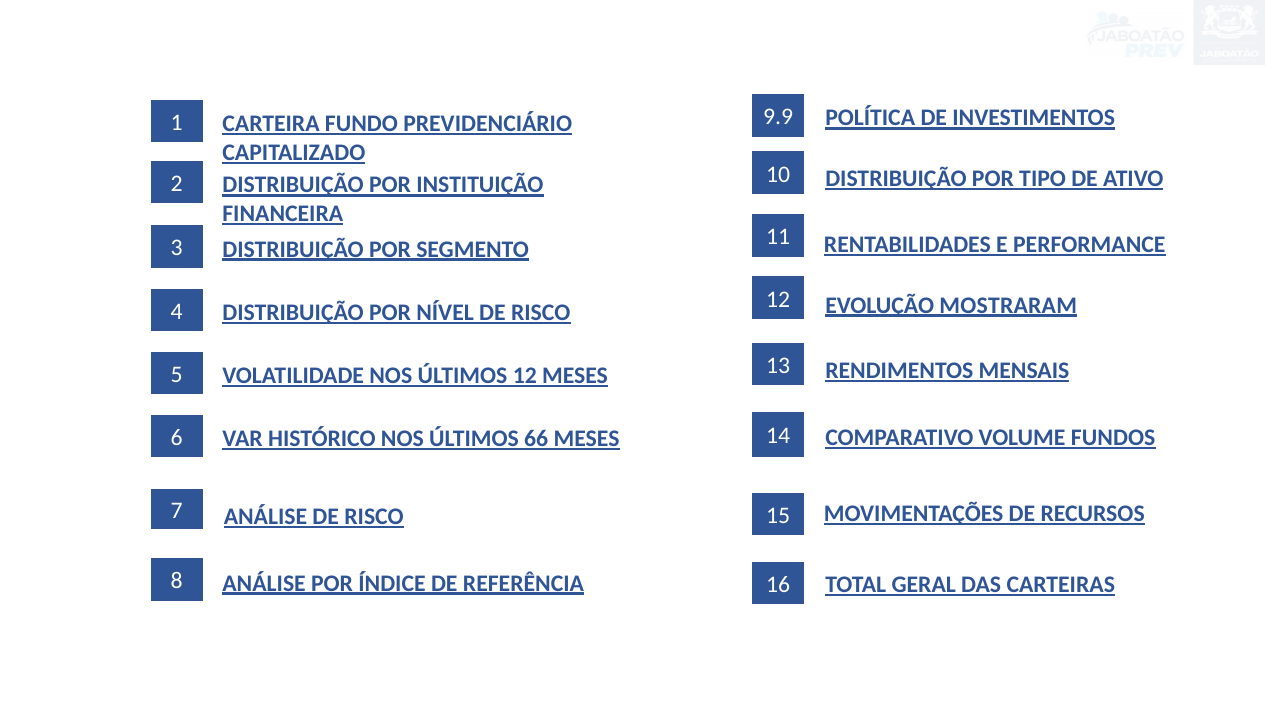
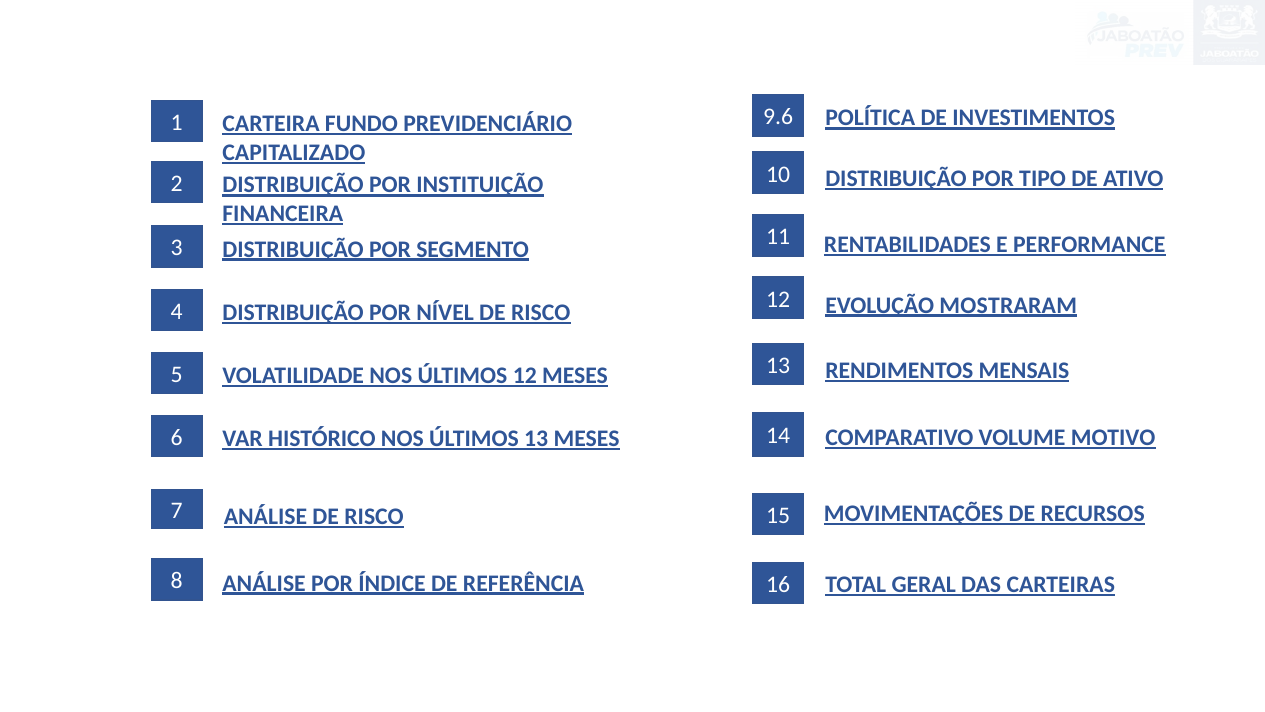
9.9: 9.9 -> 9.6
FUNDOS: FUNDOS -> MOTIVO
ÚLTIMOS 66: 66 -> 13
